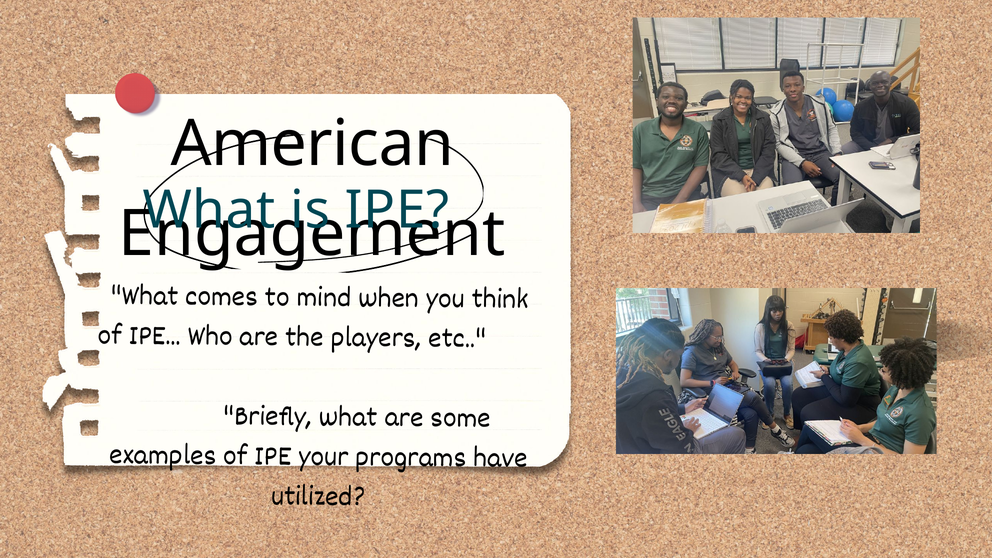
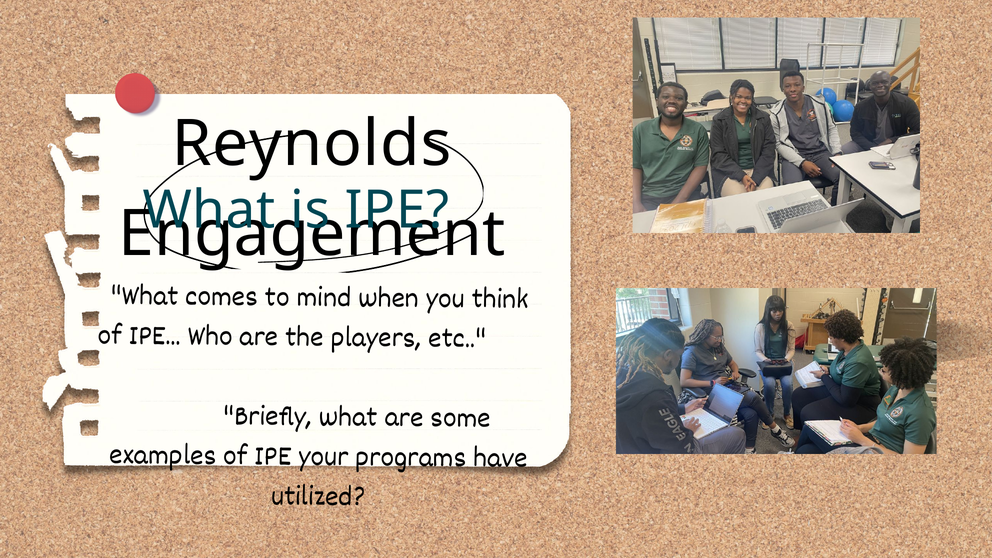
American: American -> Reynolds
